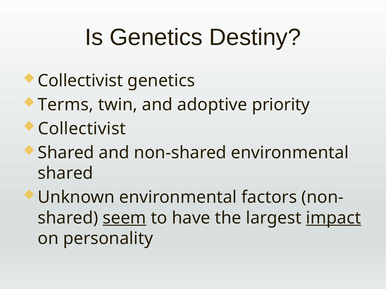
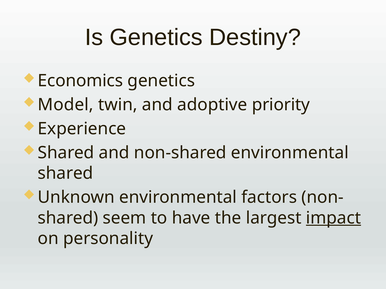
Collectivist at (80, 81): Collectivist -> Economics
Terms: Terms -> Model
Collectivist at (82, 129): Collectivist -> Experience
seem underline: present -> none
